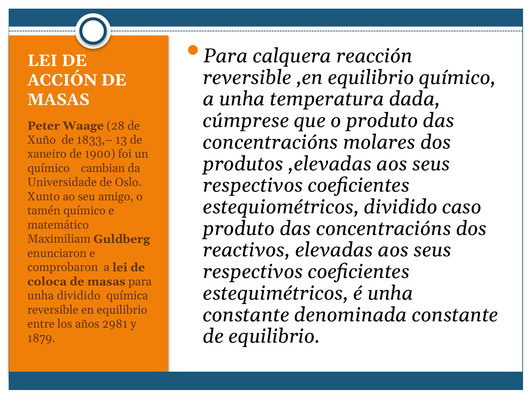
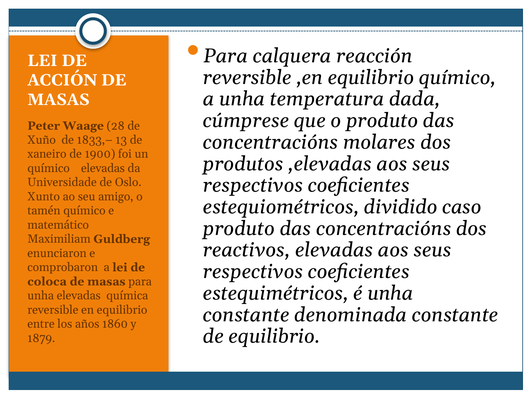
químico cambian: cambian -> elevadas
unha dividido: dividido -> elevadas
2981: 2981 -> 1860
